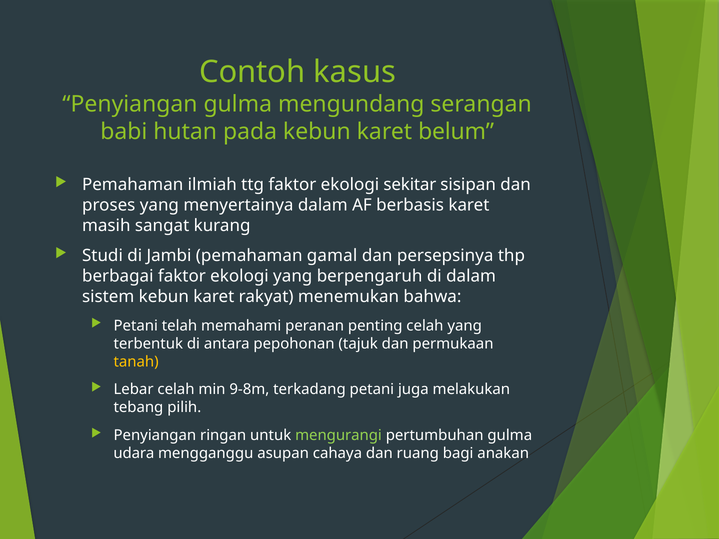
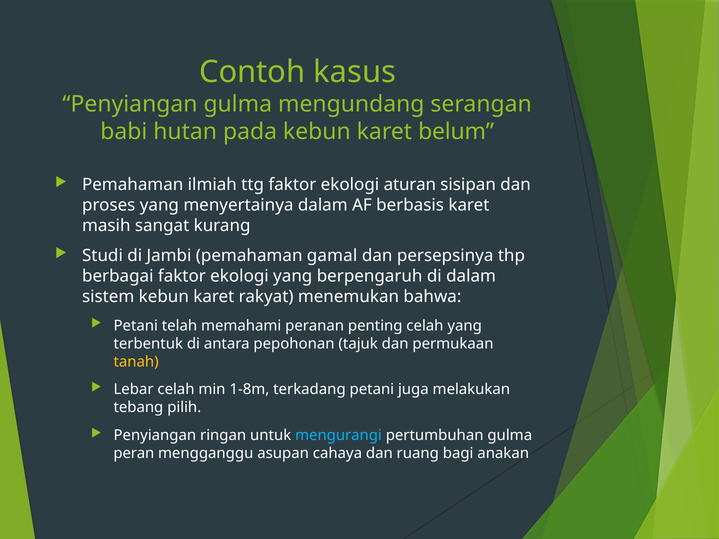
sekitar: sekitar -> aturan
9-8m: 9-8m -> 1-8m
mengurangi colour: light green -> light blue
udara: udara -> peran
